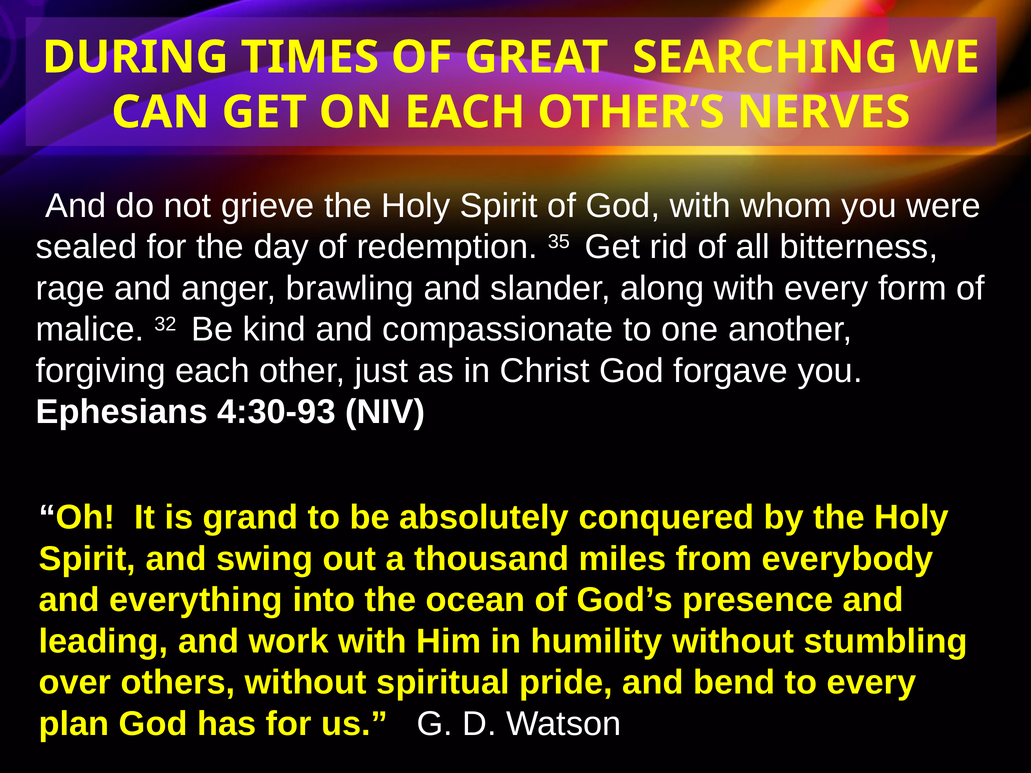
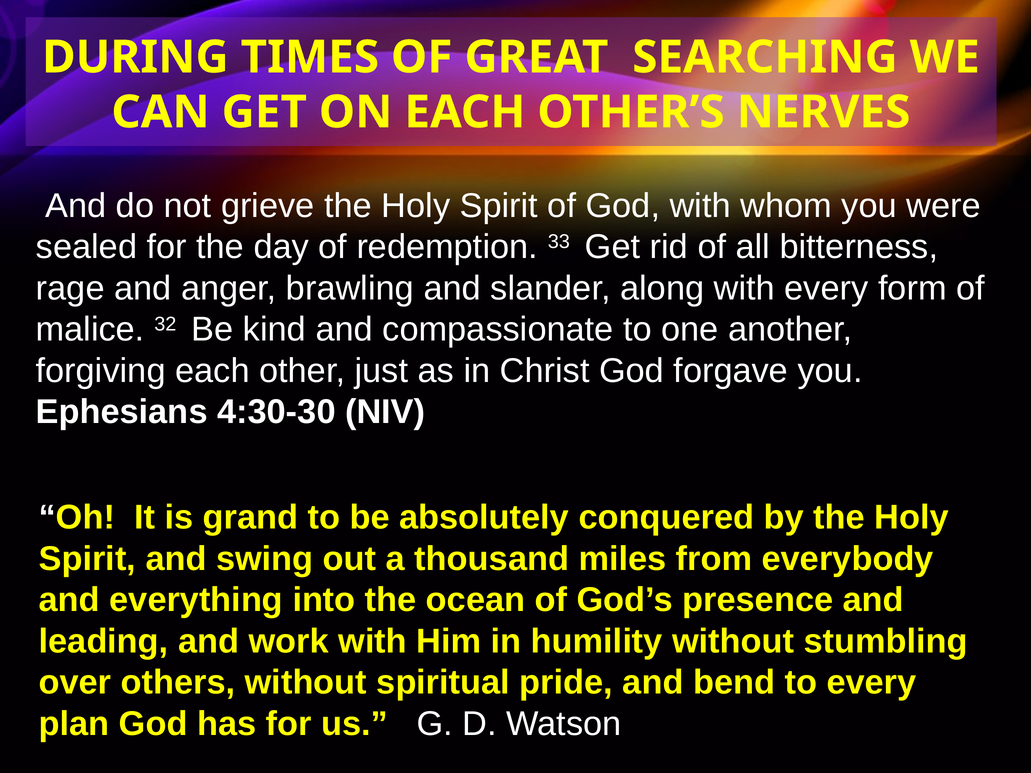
35: 35 -> 33
4:30-93: 4:30-93 -> 4:30-30
